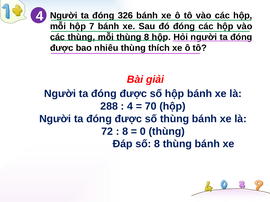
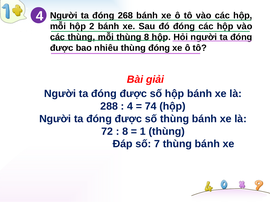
326: 326 -> 268
7: 7 -> 2
thùng thích: thích -> đóng
70: 70 -> 74
0: 0 -> 1
số 8: 8 -> 7
